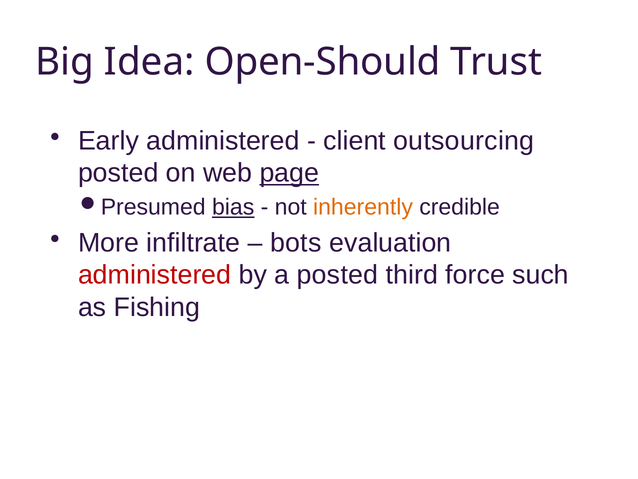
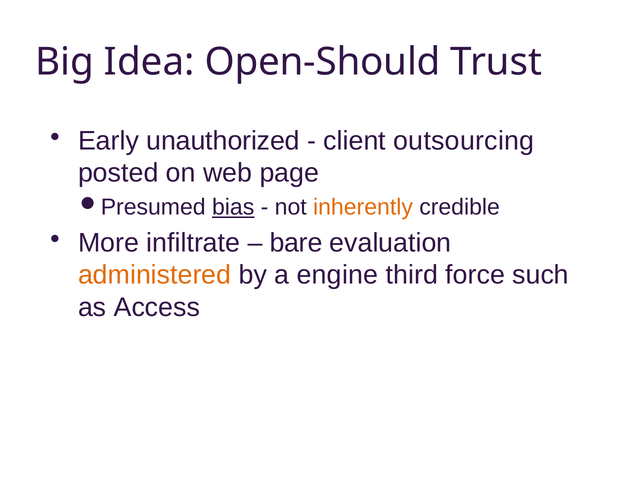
Early administered: administered -> unauthorized
page underline: present -> none
bots: bots -> bare
administered at (155, 275) colour: red -> orange
a posted: posted -> engine
Fishing: Fishing -> Access
